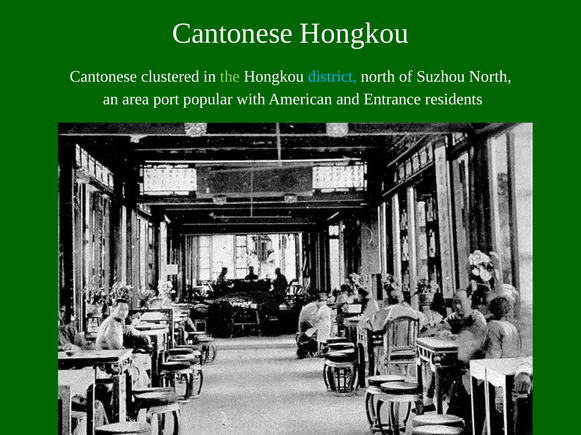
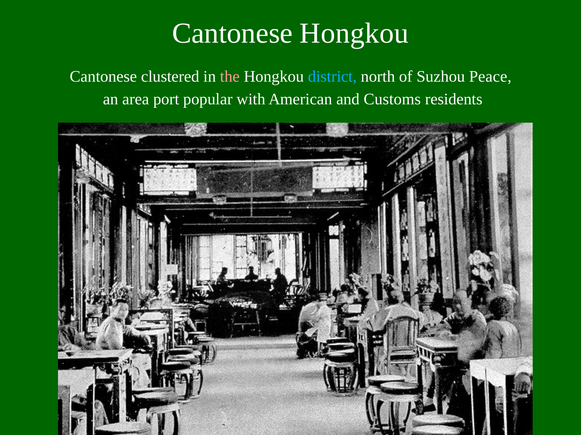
the colour: light green -> pink
Suzhou North: North -> Peace
Entrance: Entrance -> Customs
